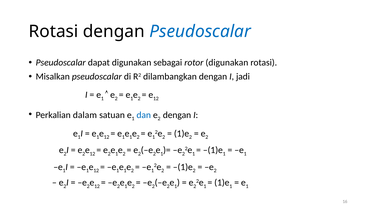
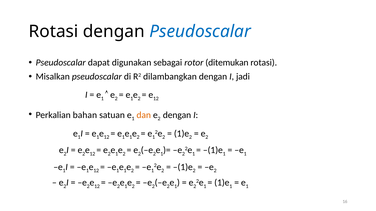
rotor digunakan: digunakan -> ditemukan
dalam: dalam -> bahan
dan colour: blue -> orange
